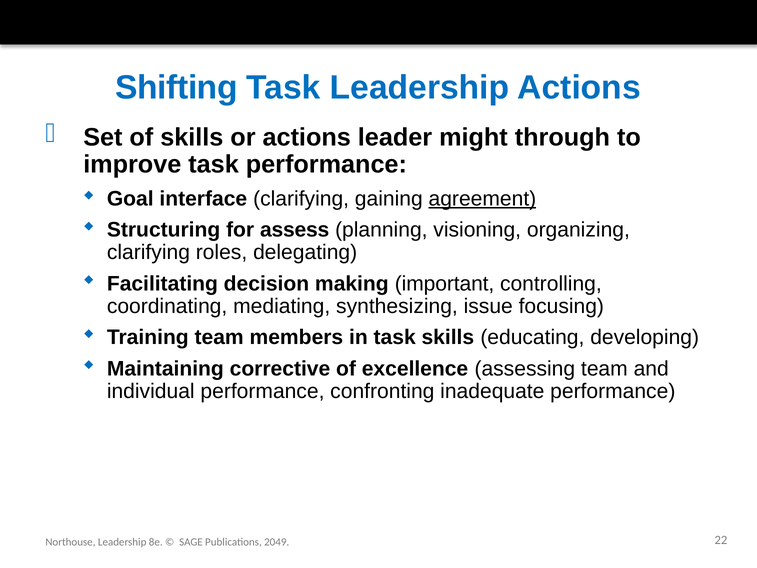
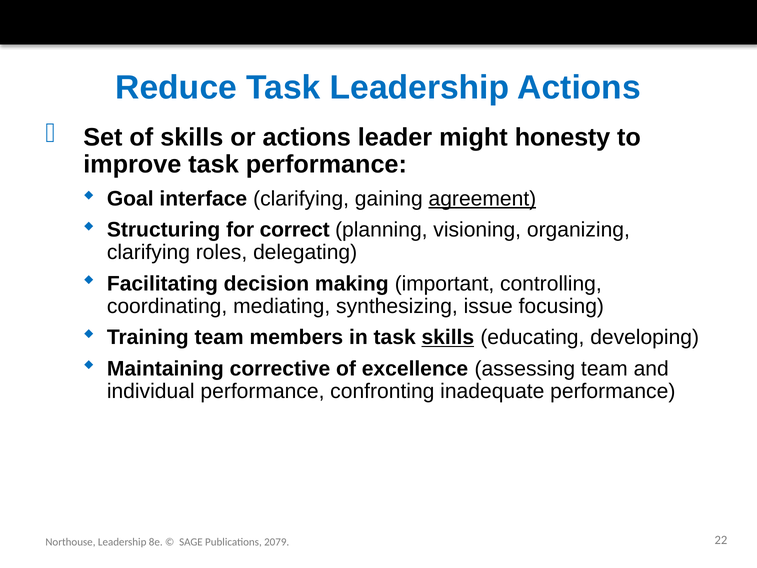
Shifting: Shifting -> Reduce
through: through -> honesty
assess: assess -> correct
skills at (448, 337) underline: none -> present
2049: 2049 -> 2079
